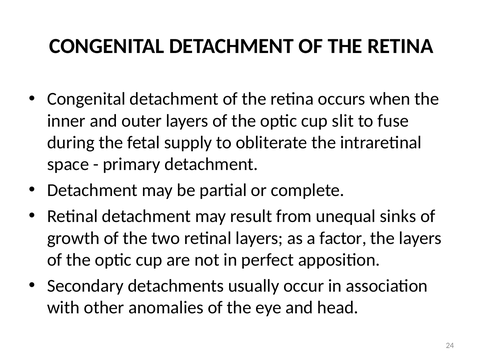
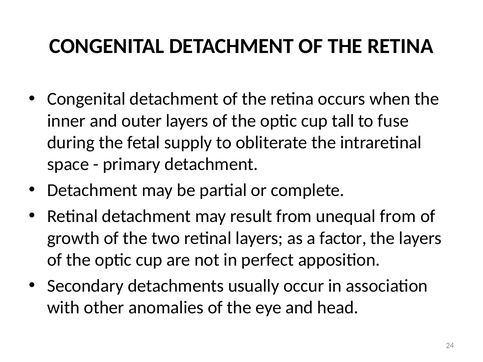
slit: slit -> tall
unequal sinks: sinks -> from
